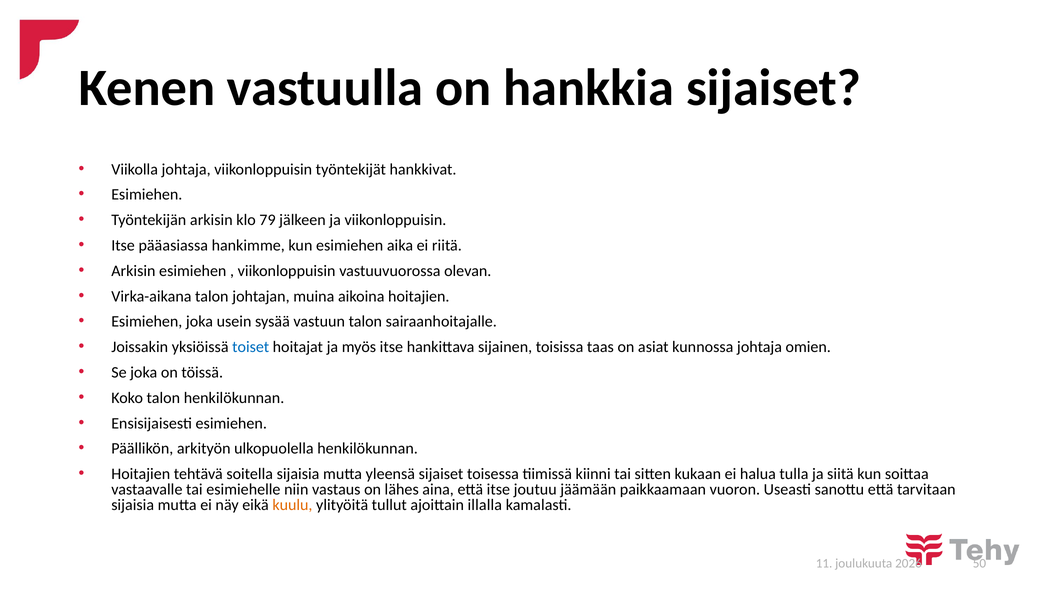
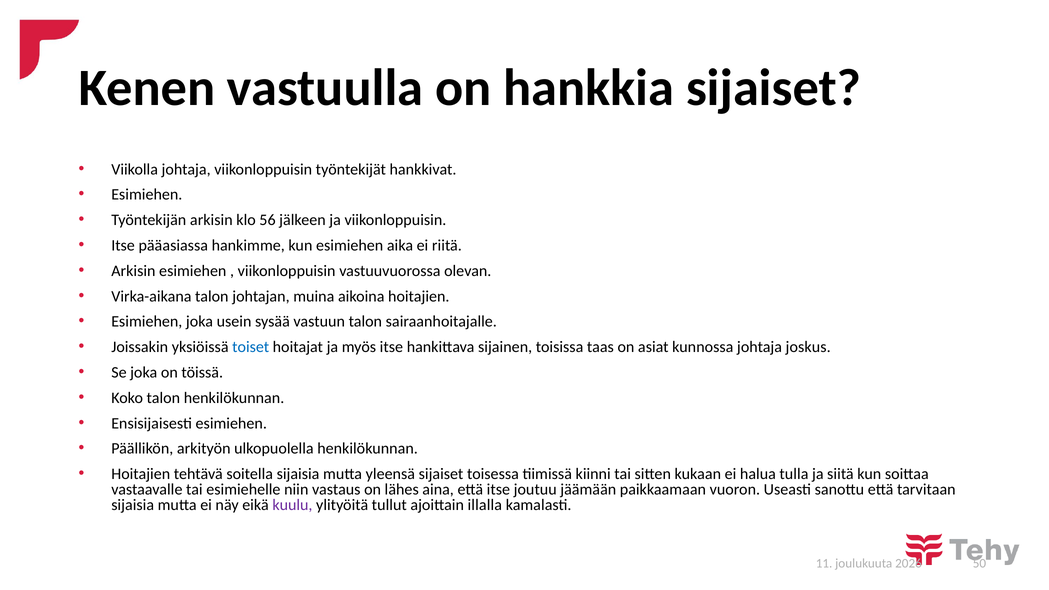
79: 79 -> 56
omien: omien -> joskus
kuulu colour: orange -> purple
